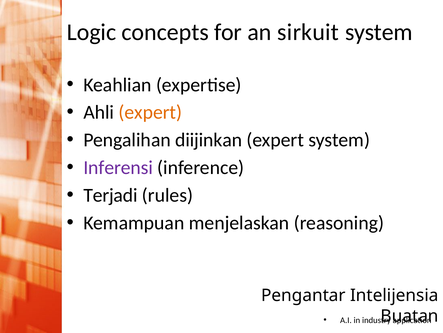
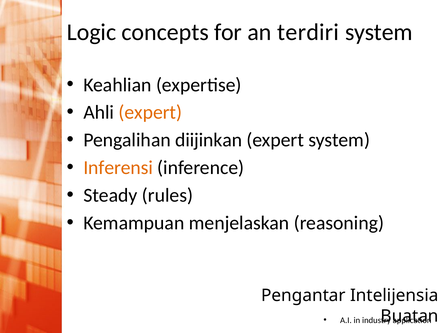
sirkuit: sirkuit -> terdiri
Inferensi colour: purple -> orange
Terjadi: Terjadi -> Steady
